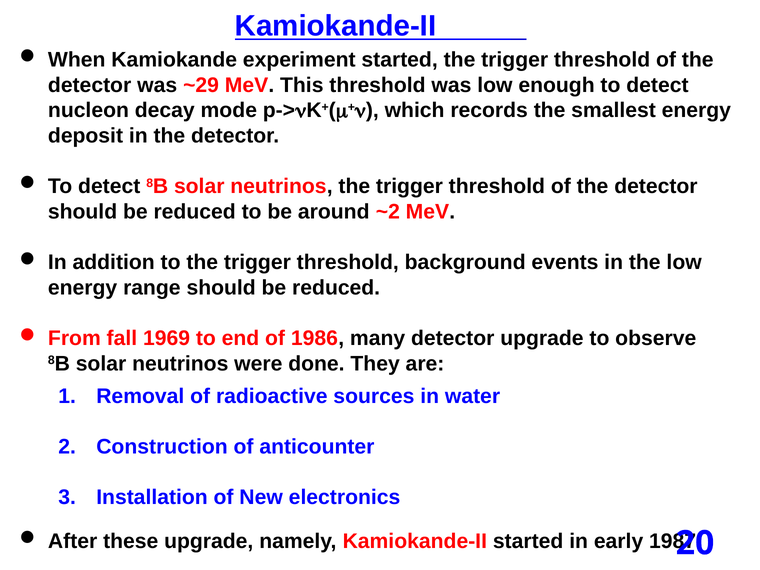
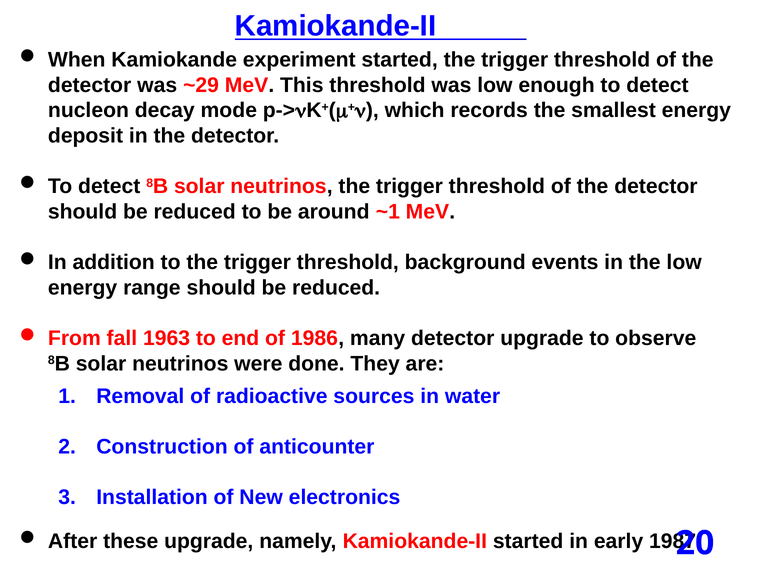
~2: ~2 -> ~1
1969: 1969 -> 1963
